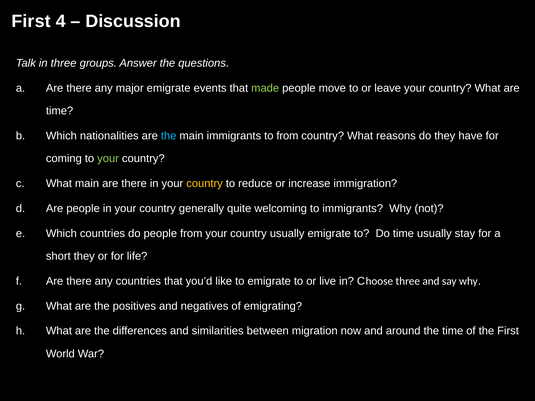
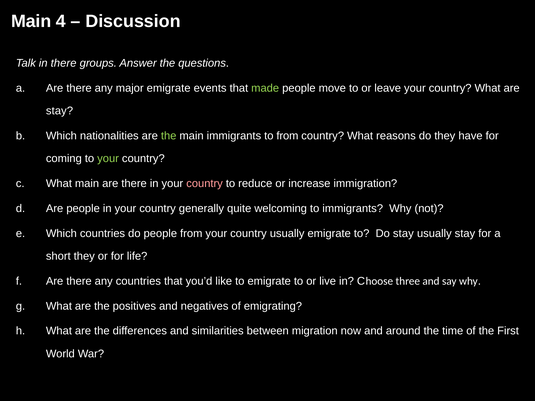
First at (31, 21): First -> Main
in three: three -> there
time at (60, 111): time -> stay
the at (169, 136) colour: light blue -> light green
country at (205, 184) colour: yellow -> pink
Do time: time -> stay
